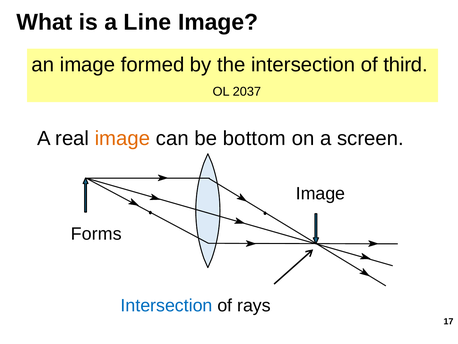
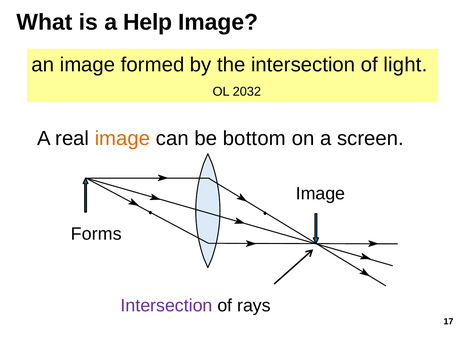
Line: Line -> Help
third: third -> light
2037: 2037 -> 2032
Intersection at (167, 305) colour: blue -> purple
